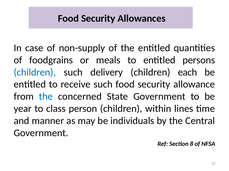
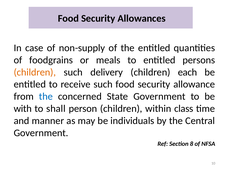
children at (35, 72) colour: blue -> orange
year: year -> with
class: class -> shall
lines: lines -> class
